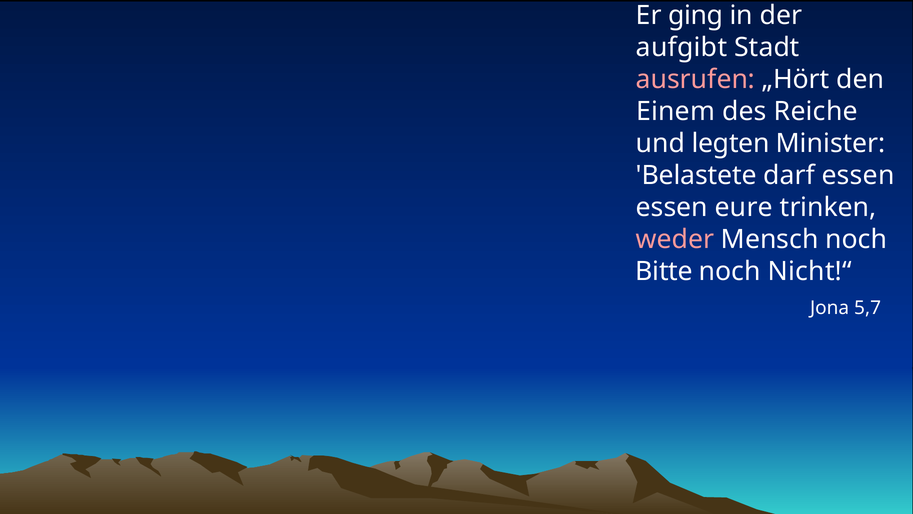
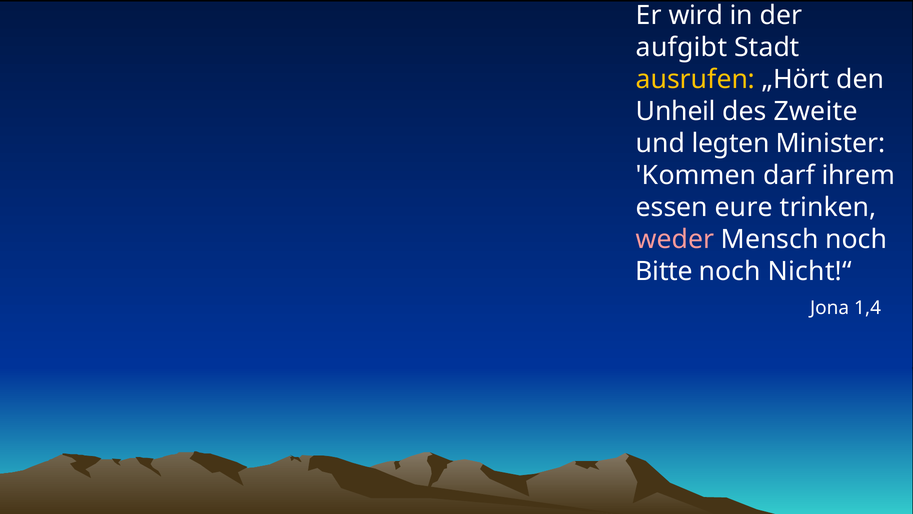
ging: ging -> wird
ausrufen colour: pink -> yellow
Einem: Einem -> Unheil
Reiche: Reiche -> Zweite
Belastete: Belastete -> Kommen
darf essen: essen -> ihrem
5,7: 5,7 -> 1,4
